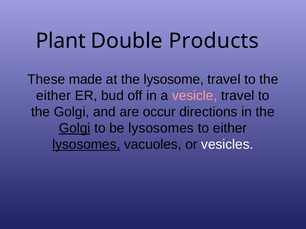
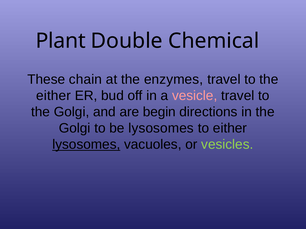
Products: Products -> Chemical
made: made -> chain
lysosome: lysosome -> enzymes
occur: occur -> begin
Golgi at (75, 128) underline: present -> none
vesicles colour: white -> light green
